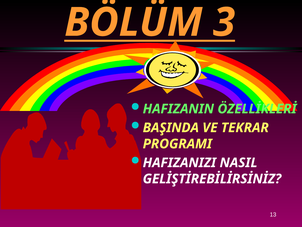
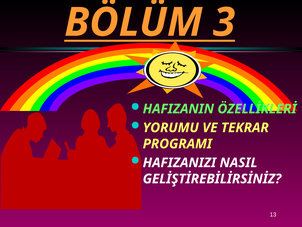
BAŞINDA: BAŞINDA -> YORUMU
